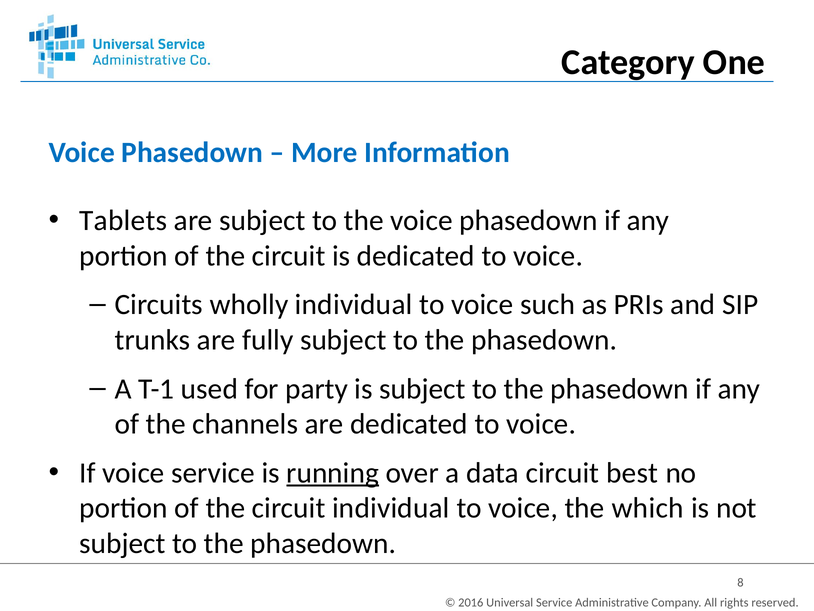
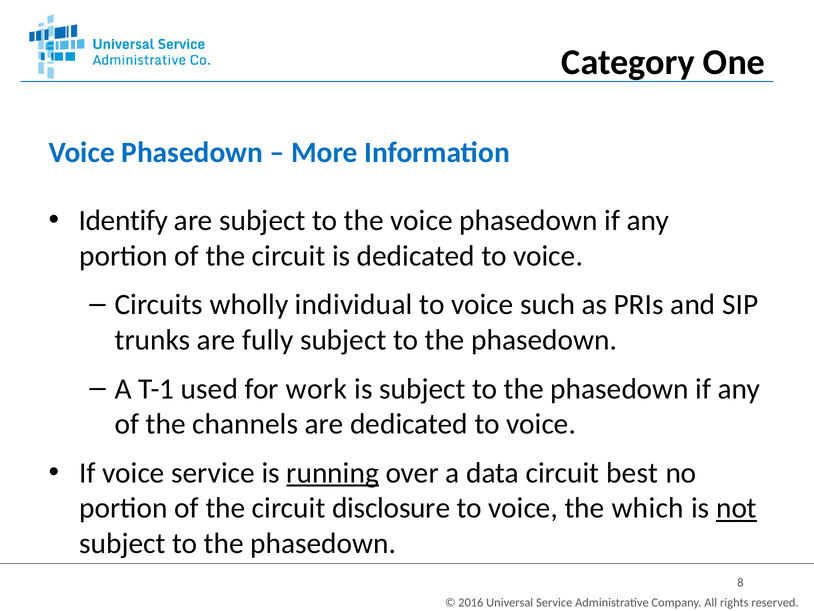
Tablets: Tablets -> Identify
party: party -> work
circuit individual: individual -> disclosure
not underline: none -> present
